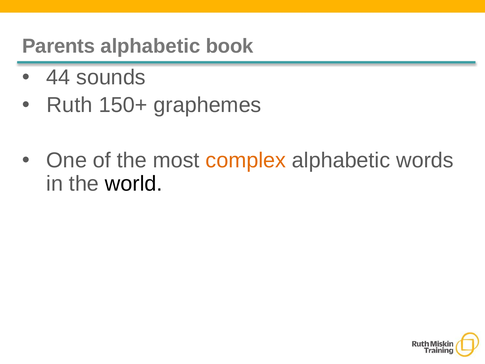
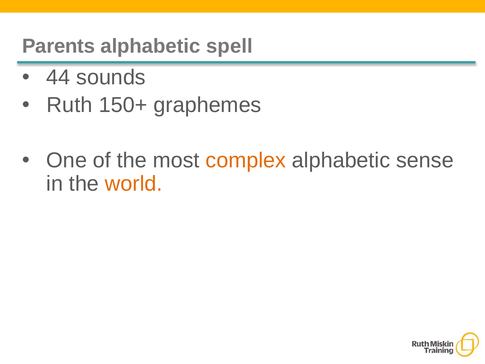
book: book -> spell
words: words -> sense
world colour: black -> orange
